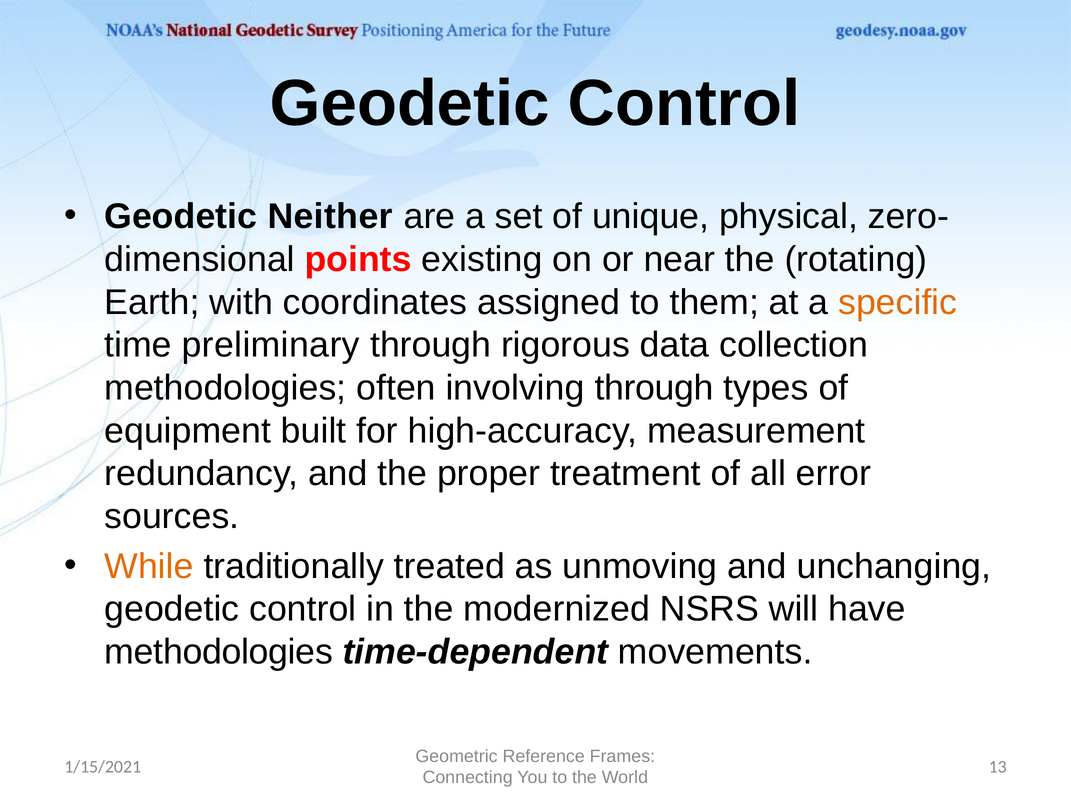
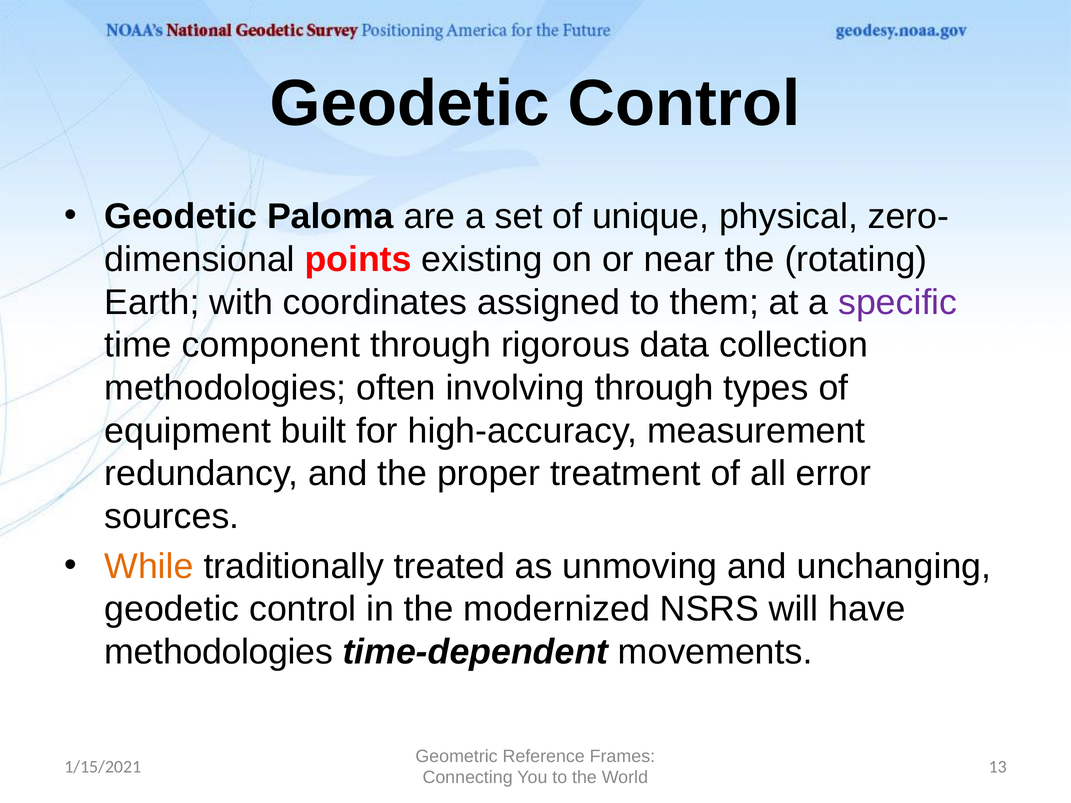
Neither: Neither -> Paloma
specific colour: orange -> purple
preliminary: preliminary -> component
